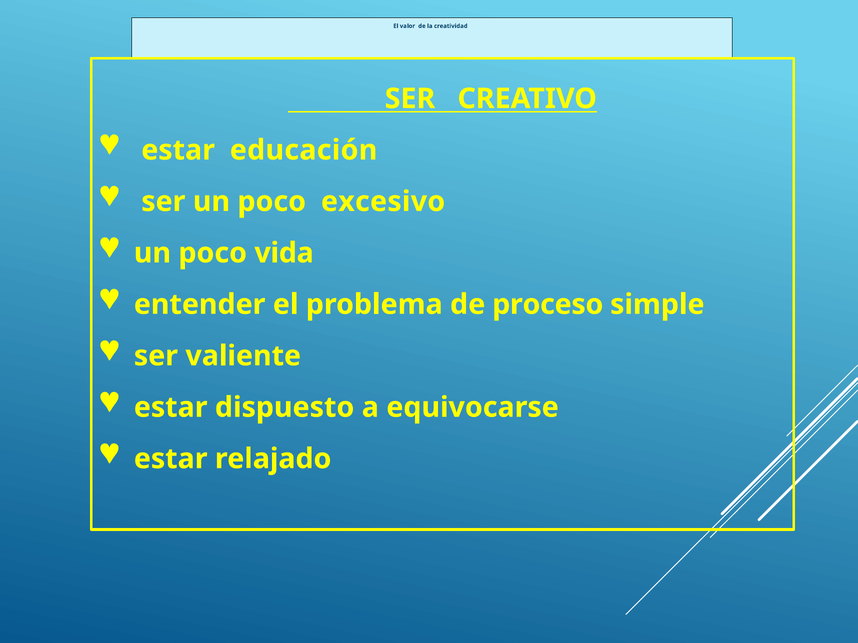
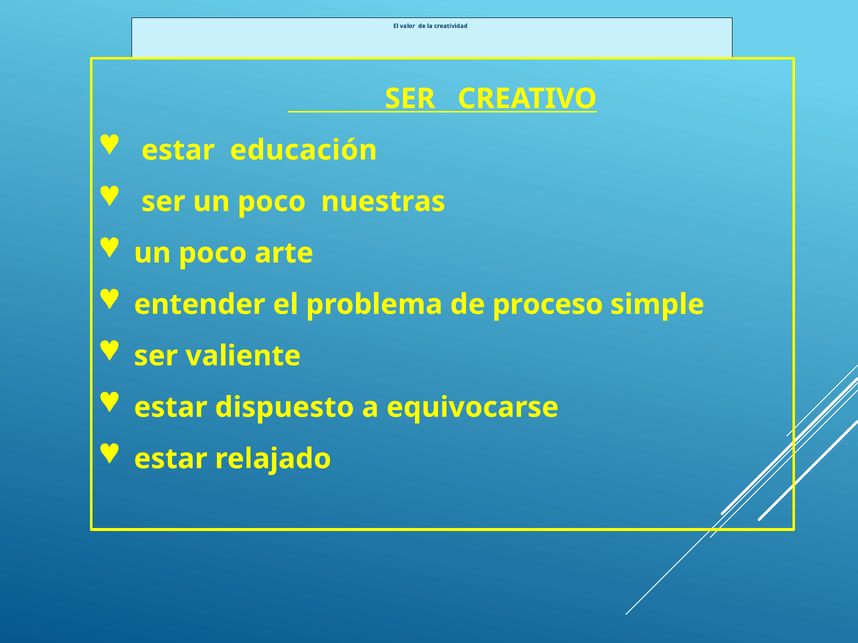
excesivo: excesivo -> nuestras
vida: vida -> arte
